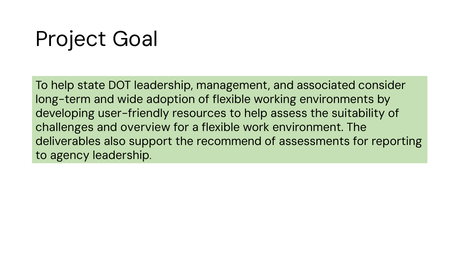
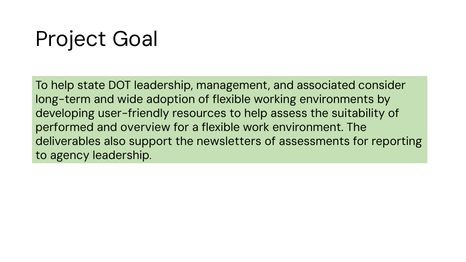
challenges: challenges -> performed
recommend: recommend -> newsletters
